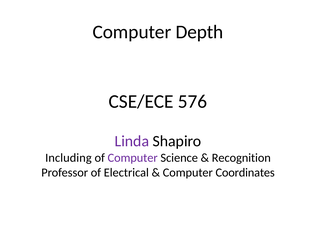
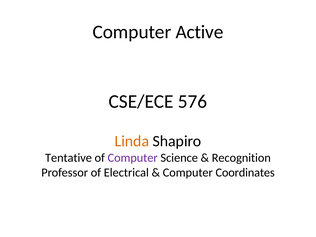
Depth: Depth -> Active
Linda colour: purple -> orange
Including: Including -> Tentative
